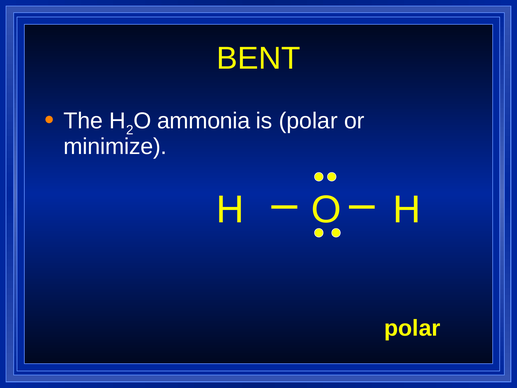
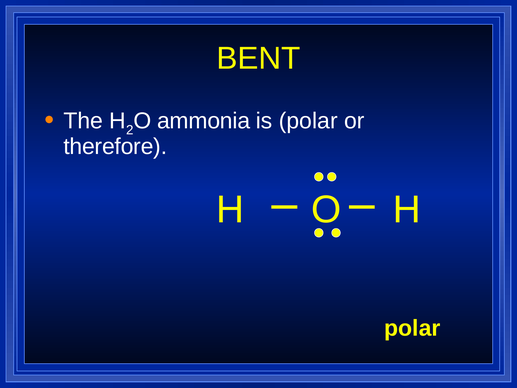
minimize: minimize -> therefore
